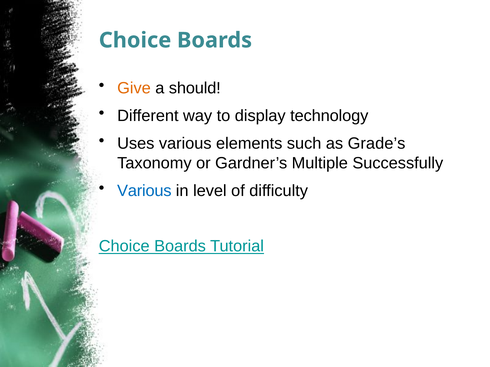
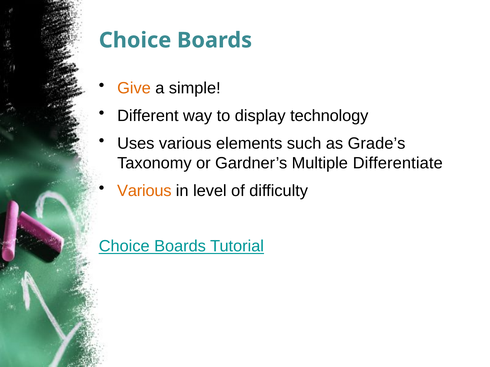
should: should -> simple
Successfully: Successfully -> Differentiate
Various at (144, 191) colour: blue -> orange
